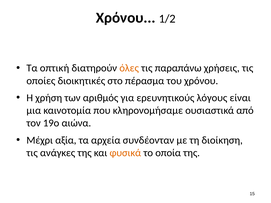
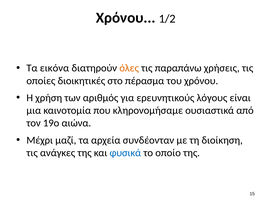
οπτική: οπτική -> εικόνα
αξία: αξία -> μαζί
φυσικά colour: orange -> blue
οποία: οποία -> οποίο
